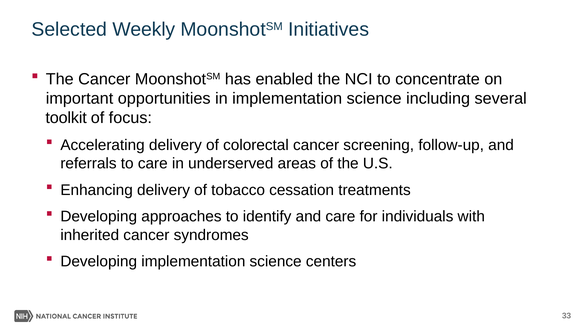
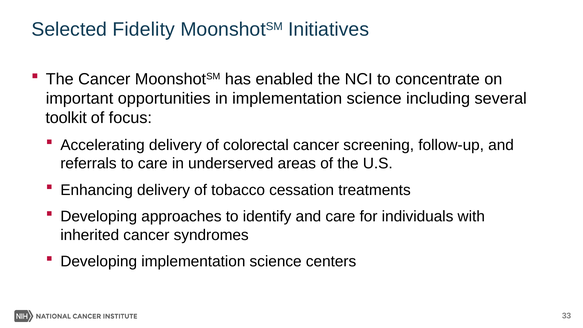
Weekly: Weekly -> Fidelity
